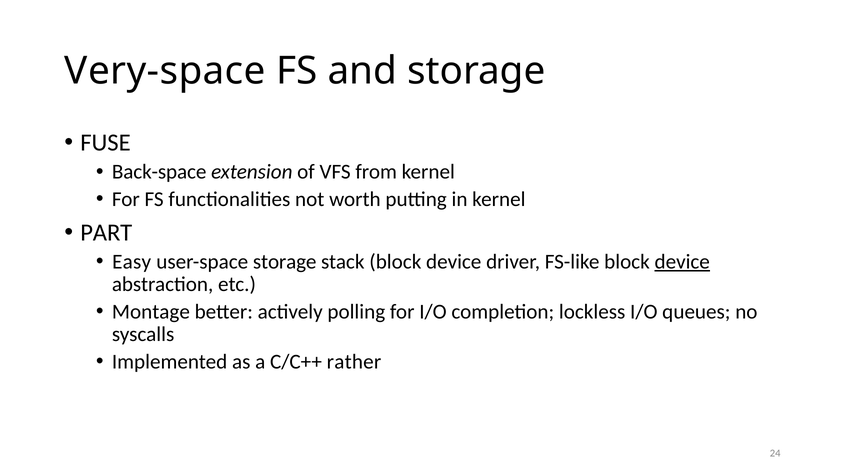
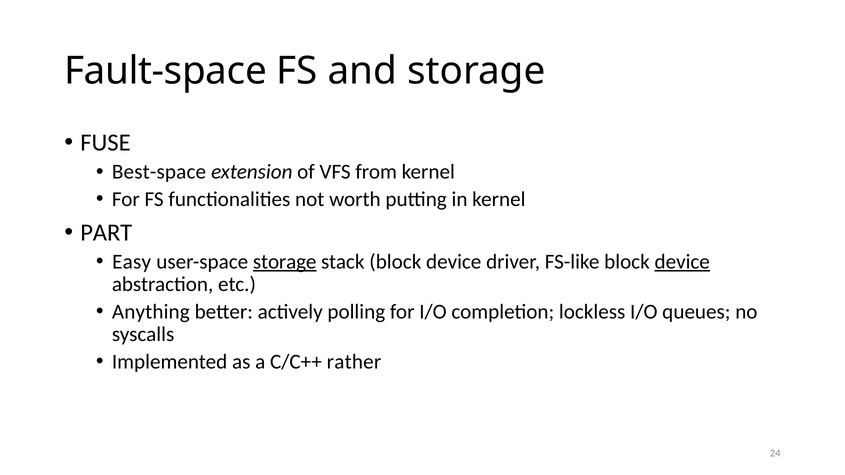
Very-space: Very-space -> Fault-space
Back-space: Back-space -> Best-space
storage at (285, 262) underline: none -> present
Montage: Montage -> Anything
